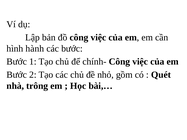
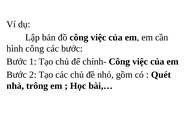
hình hành: hành -> công
